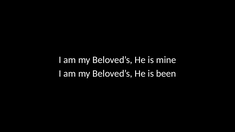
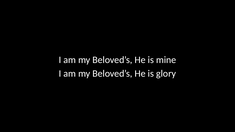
been: been -> glory
